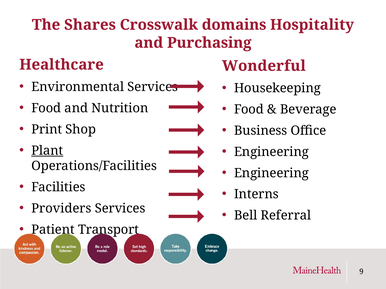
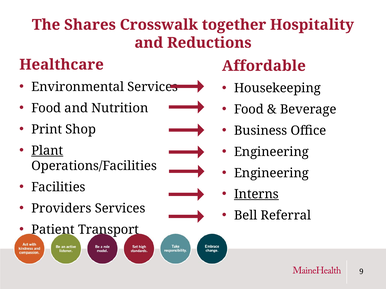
domains: domains -> together
Purchasing: Purchasing -> Reductions
Wonderful: Wonderful -> Affordable
Interns underline: none -> present
